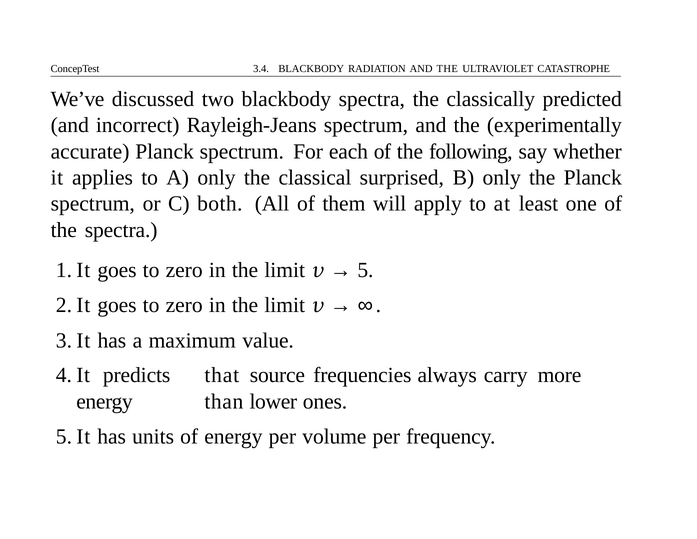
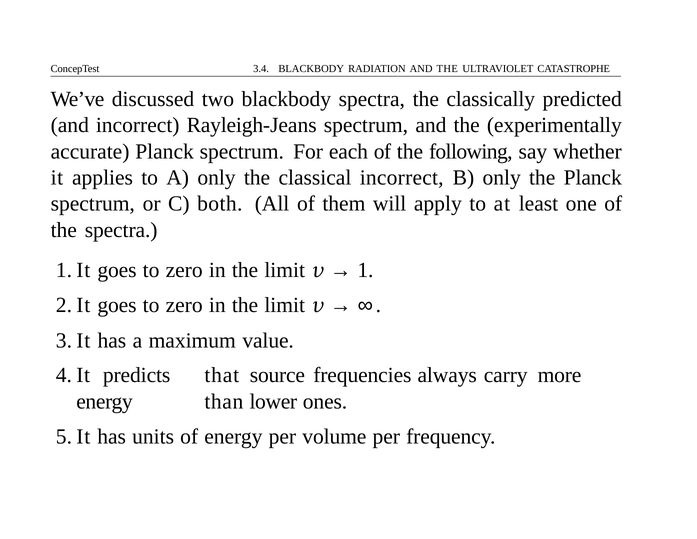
classical surprised: surprised -> incorrect
5: 5 -> 1
